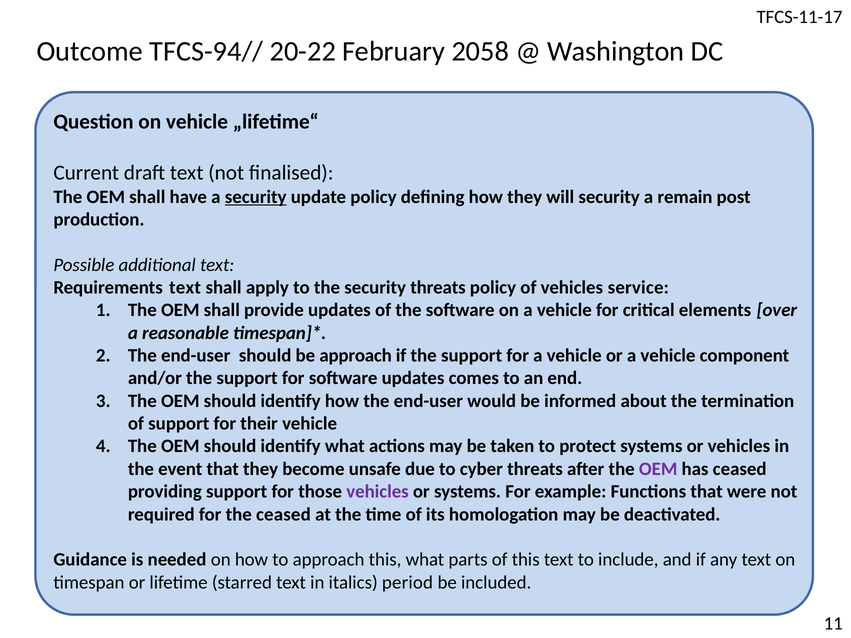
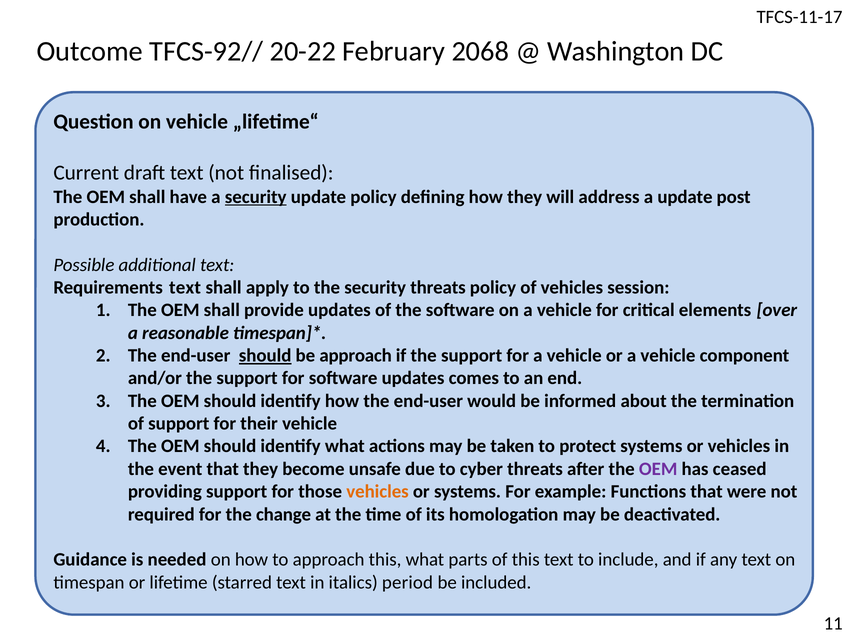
TFCS-94//: TFCS-94// -> TFCS-92//
2058: 2058 -> 2068
will security: security -> address
a remain: remain -> update
service: service -> session
should at (265, 356) underline: none -> present
vehicles at (378, 492) colour: purple -> orange
the ceased: ceased -> change
